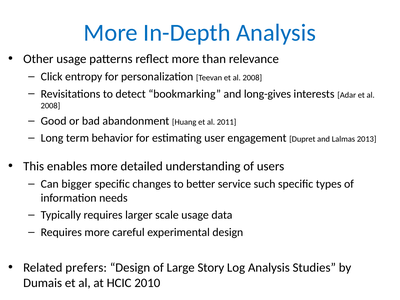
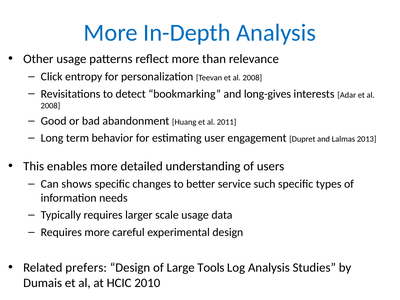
bigger: bigger -> shows
Story: Story -> Tools
